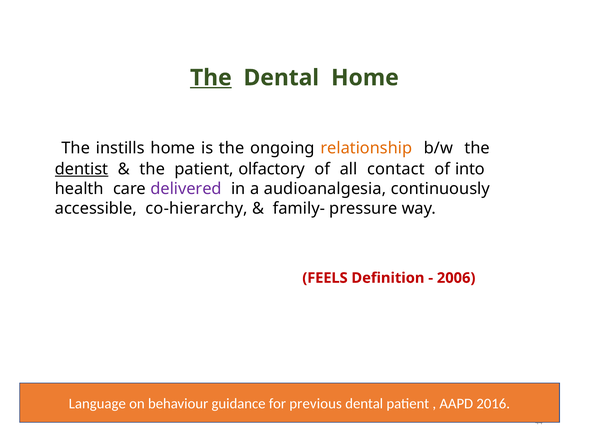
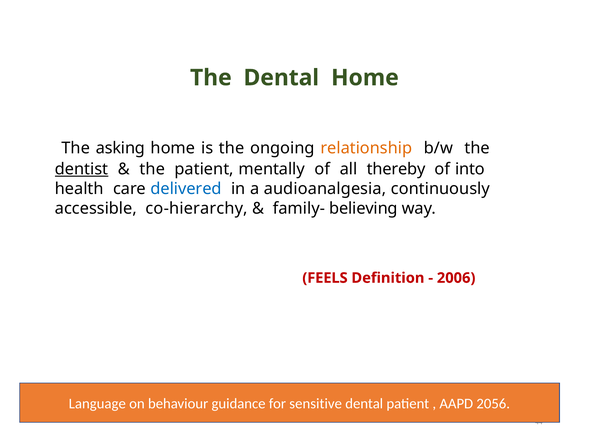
The at (211, 78) underline: present -> none
instills: instills -> asking
olfactory: olfactory -> mentally
contact: contact -> thereby
delivered colour: purple -> blue
pressure: pressure -> believing
previous: previous -> sensitive
2016: 2016 -> 2056
